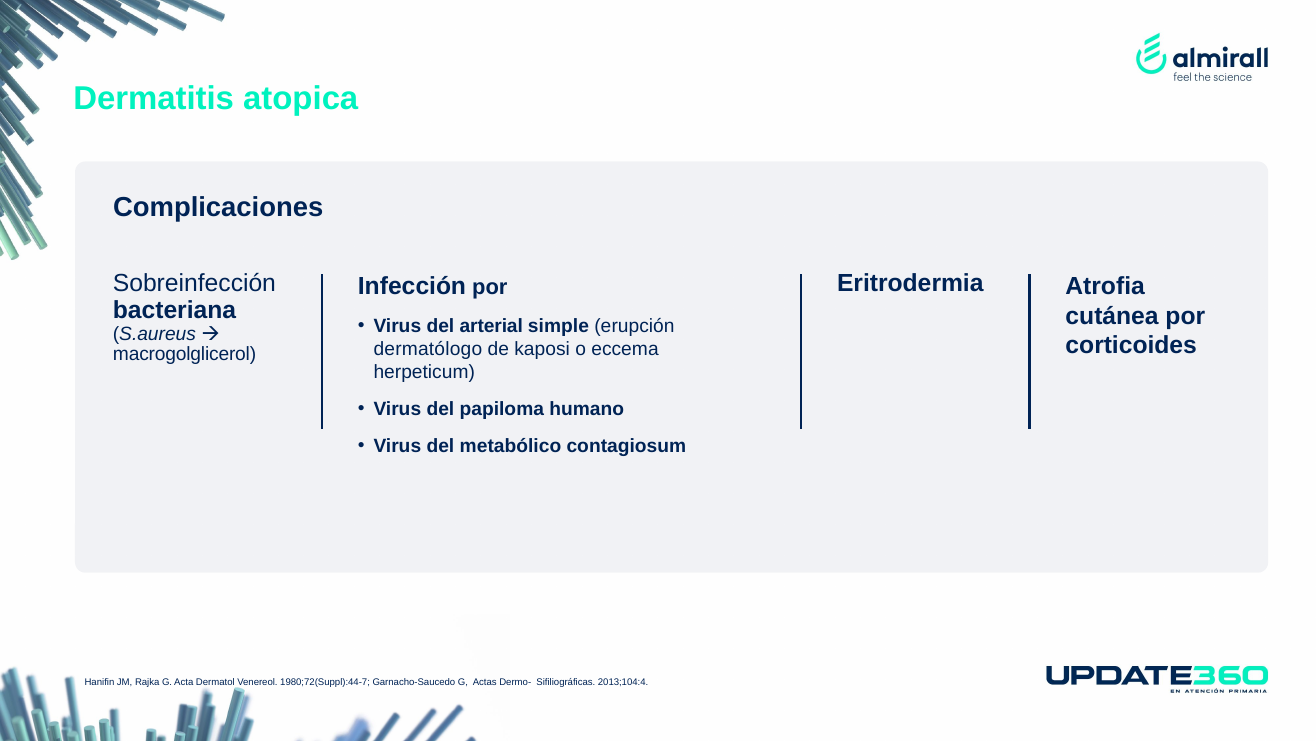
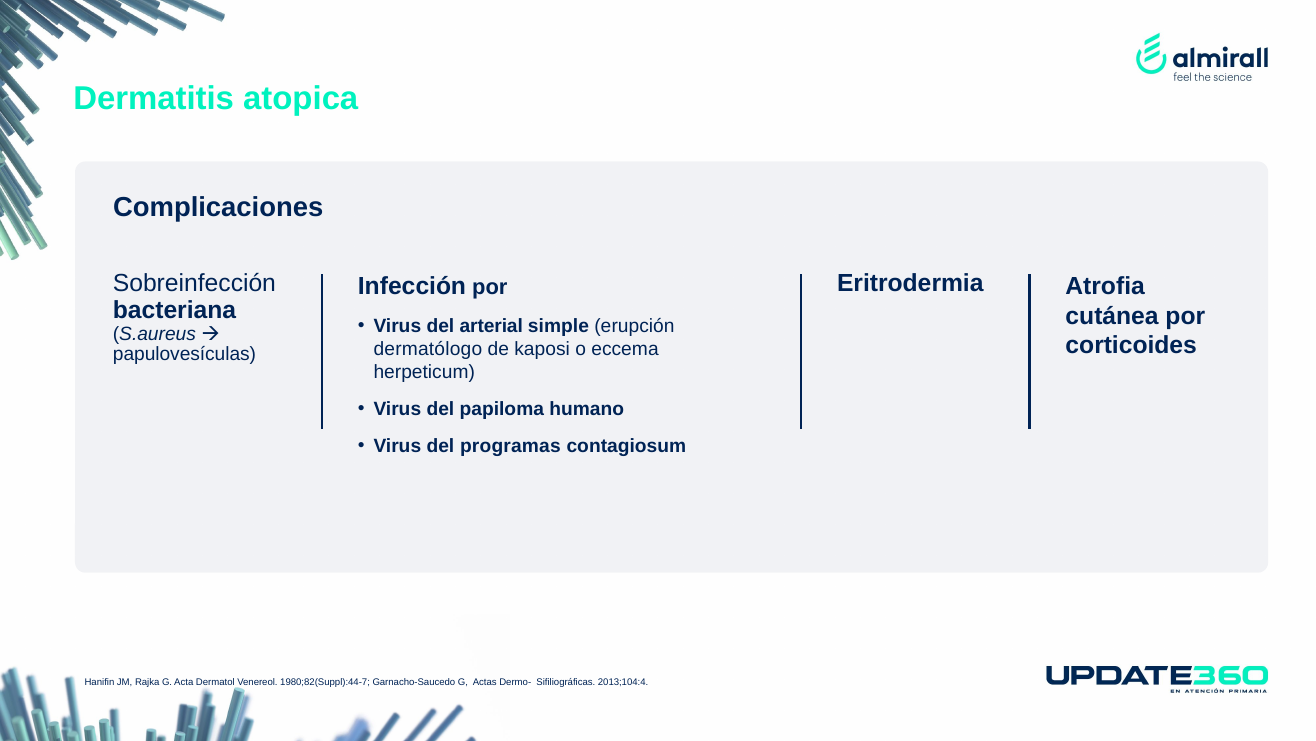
macrogolglicerol: macrogolglicerol -> papulovesículas
metabólico: metabólico -> programas
1980;72(Suppl):44-7: 1980;72(Suppl):44-7 -> 1980;82(Suppl):44-7
